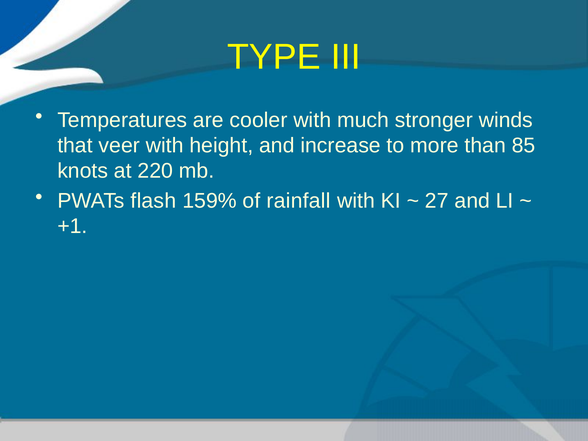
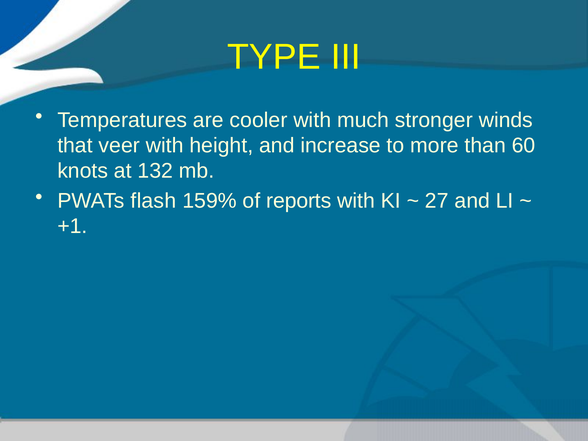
85: 85 -> 60
220: 220 -> 132
rainfall: rainfall -> reports
